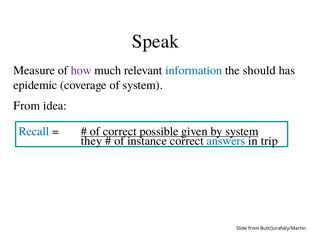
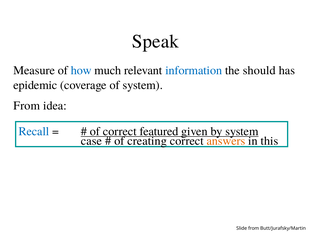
how colour: purple -> blue
possible: possible -> featured
they: they -> case
instance: instance -> creating
answers colour: blue -> orange
trip: trip -> this
